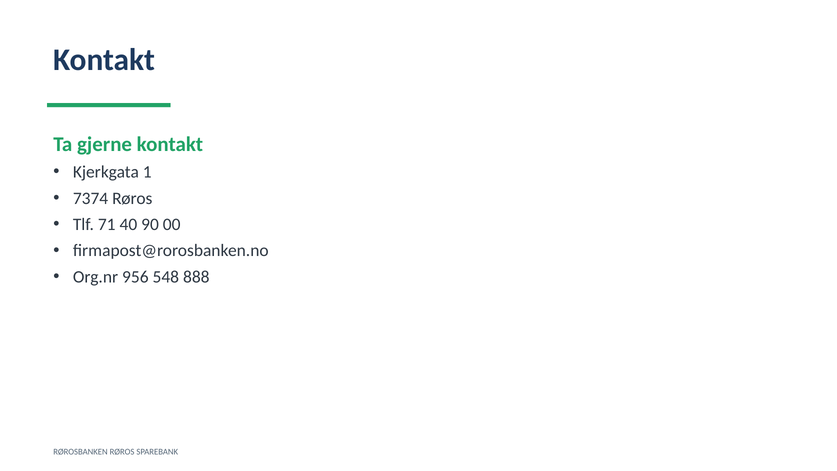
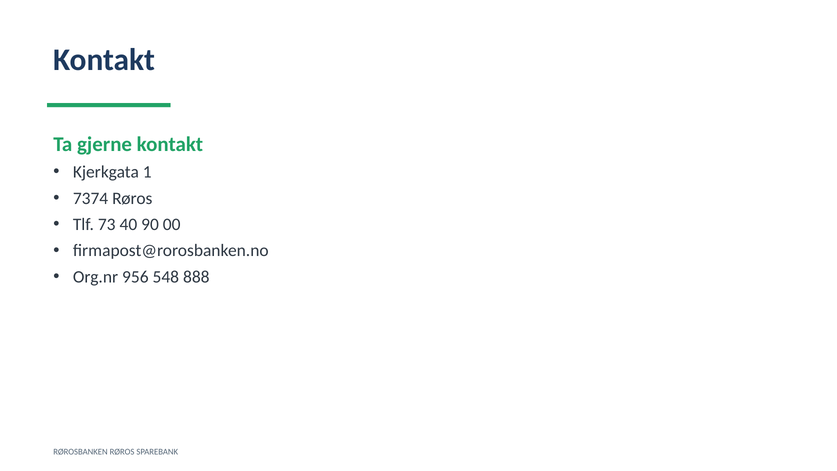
71: 71 -> 73
